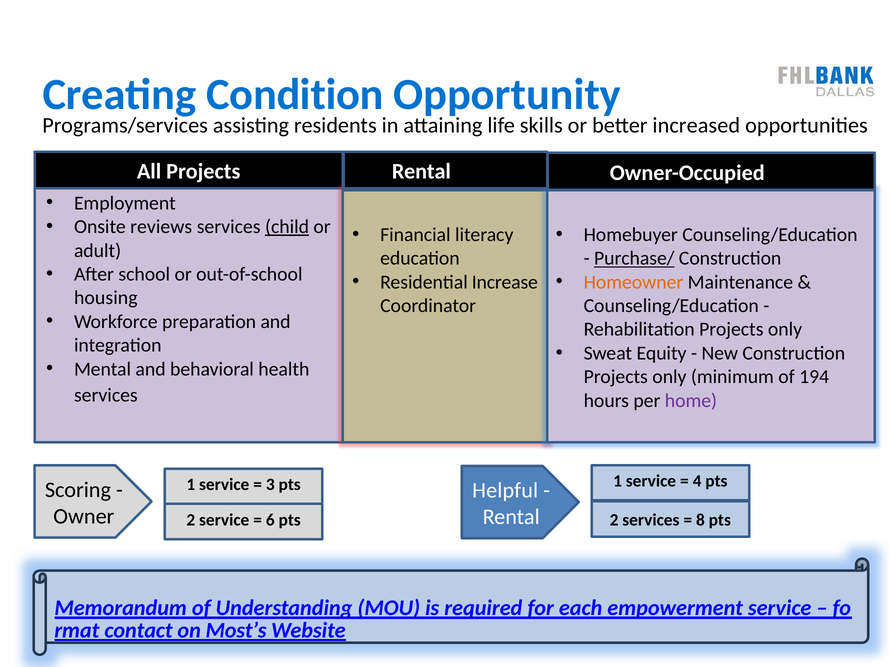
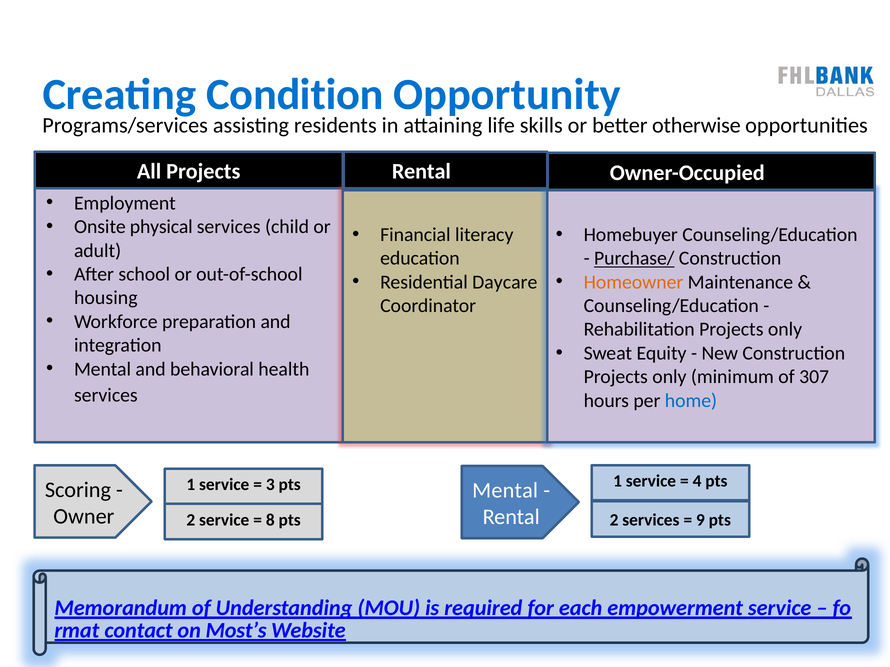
increased: increased -> otherwise
reviews: reviews -> physical
child underline: present -> none
Increase: Increase -> Daycare
194: 194 -> 307
home colour: purple -> blue
Helpful at (505, 491): Helpful -> Mental
6: 6 -> 8
8: 8 -> 9
